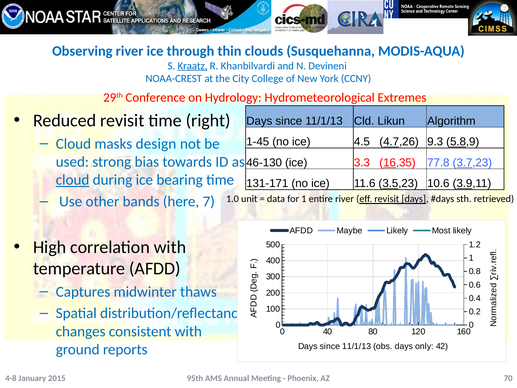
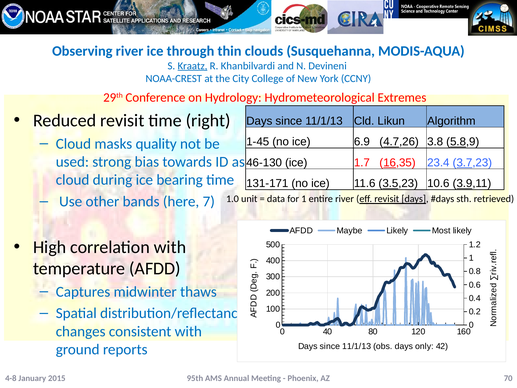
design: design -> quality
4.5: 4.5 -> 6.9
9.3: 9.3 -> 3.8
3.3: 3.3 -> 1.7
77.8: 77.8 -> 23.4
cloud at (73, 180) underline: present -> none
